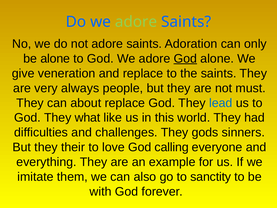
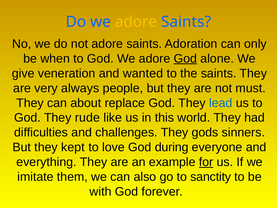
adore at (136, 22) colour: light green -> yellow
be alone: alone -> when
and replace: replace -> wanted
what: what -> rude
their: their -> kept
calling: calling -> during
for underline: none -> present
